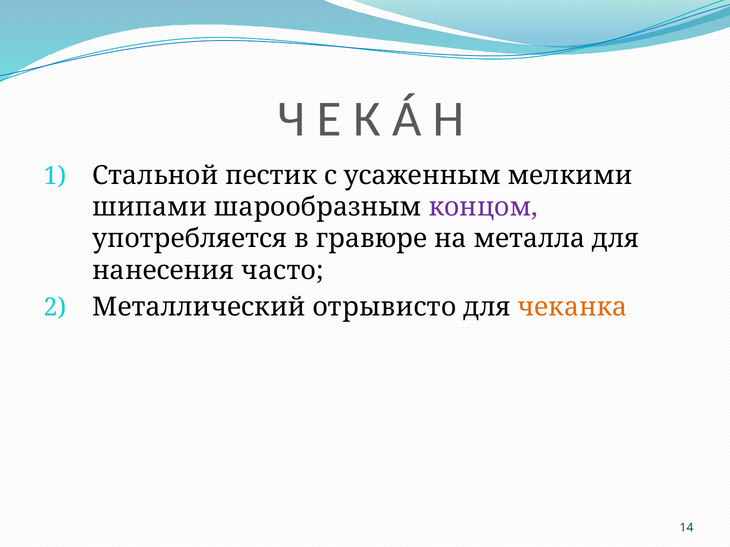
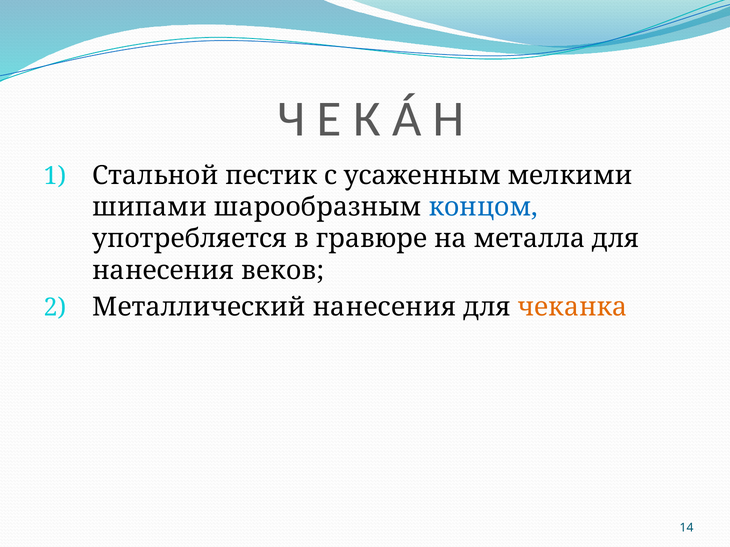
концом colour: purple -> blue
часто: часто -> веков
Металлический отрывисто: отрывисто -> нанесения
